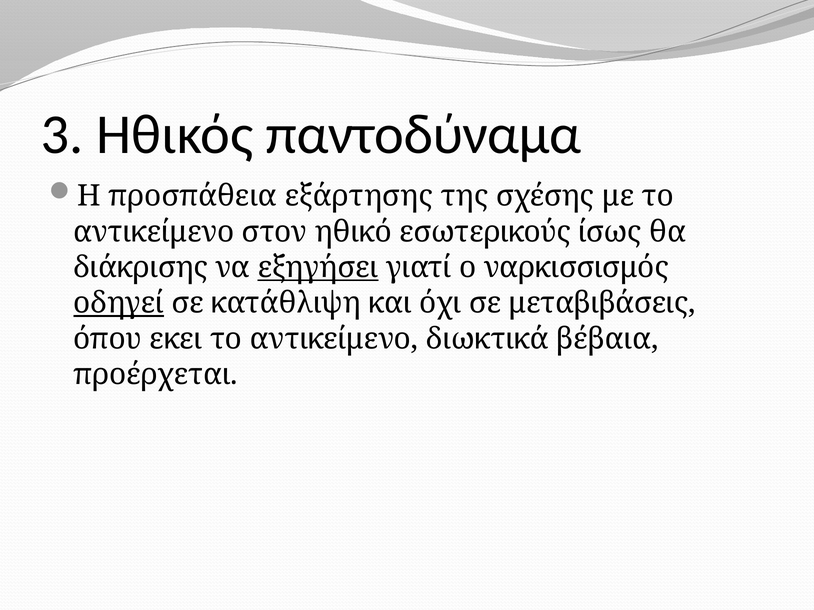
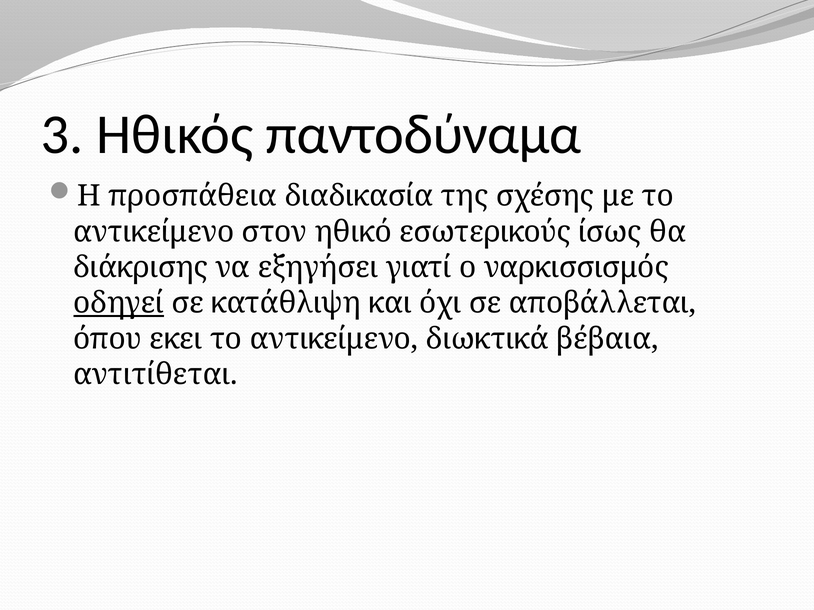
εξάρτησης: εξάρτησης -> διαδικασία
εξηγήσει underline: present -> none
μεταβιβάσεις: μεταβιβάσεις -> αποβάλλεται
προέρχεται: προέρχεται -> αντιτίθεται
